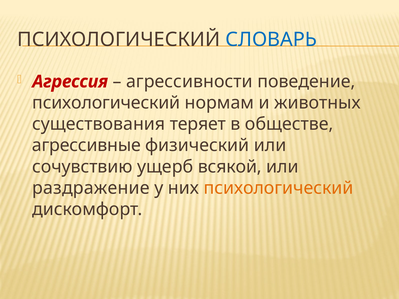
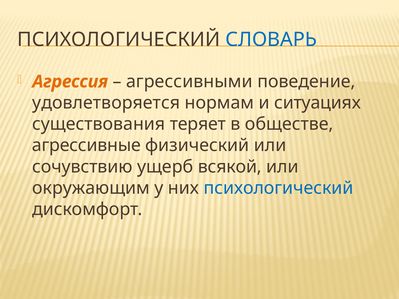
Агрессия colour: red -> orange
агрессивности: агрессивности -> агрессивными
психологический at (106, 103): психологический -> удовлетворяется
животных: животных -> ситуациях
раздражение: раздражение -> окружающим
психологический at (279, 188) colour: orange -> blue
